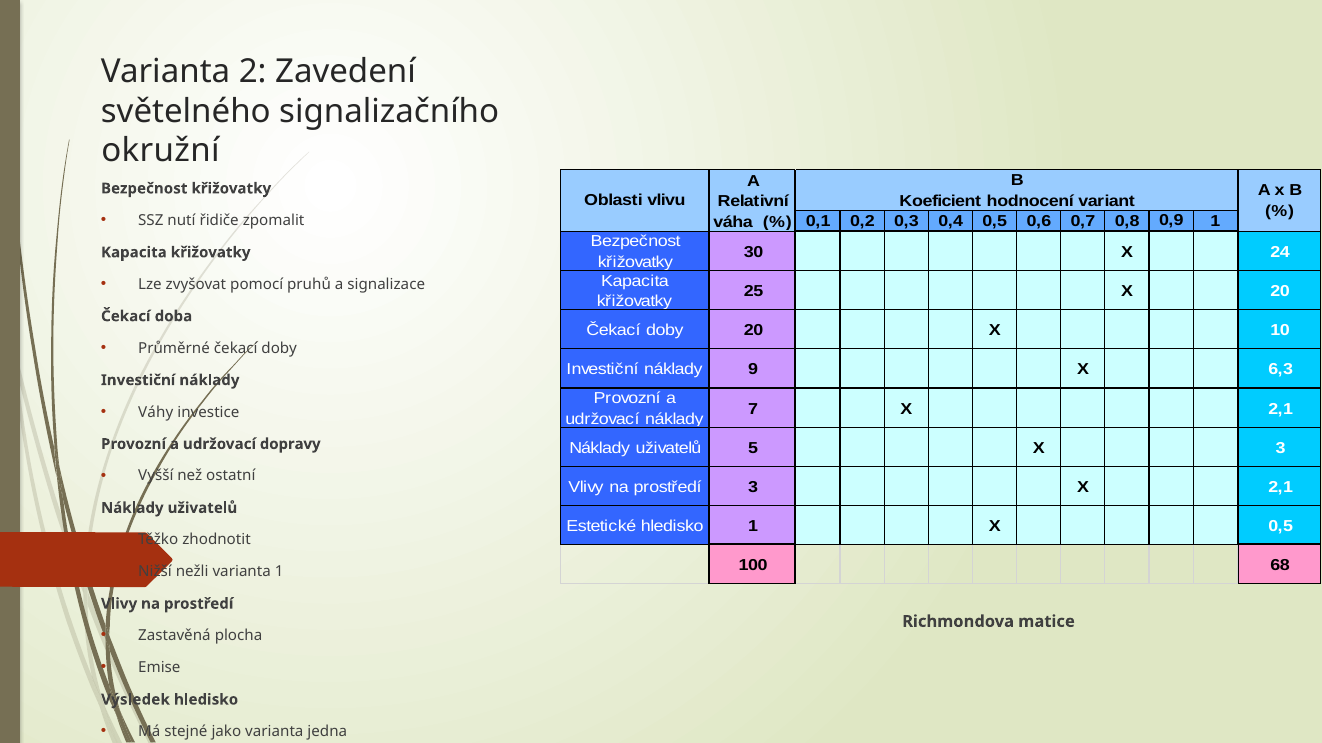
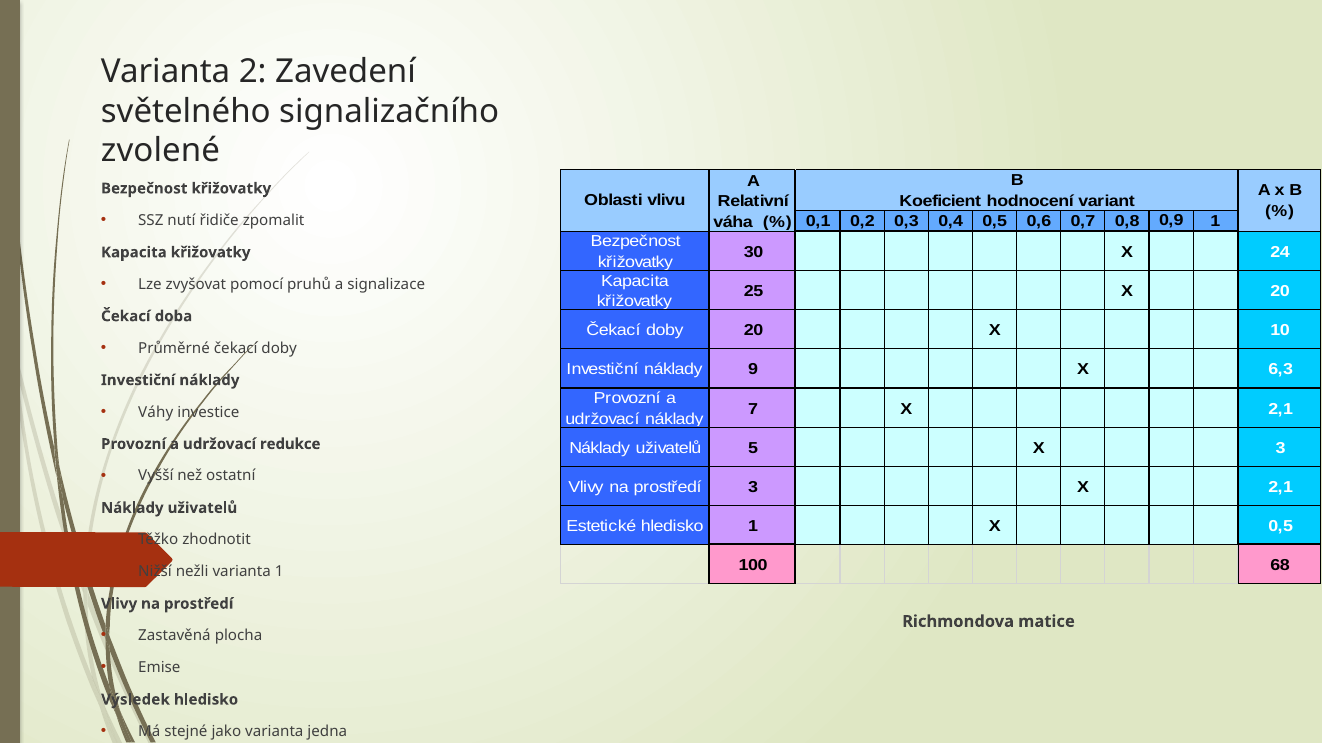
okružní: okružní -> zvolené
dopravy: dopravy -> redukce
